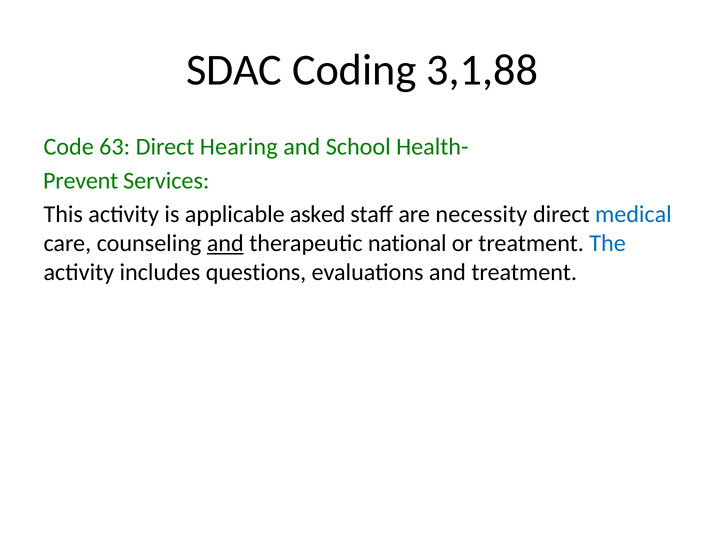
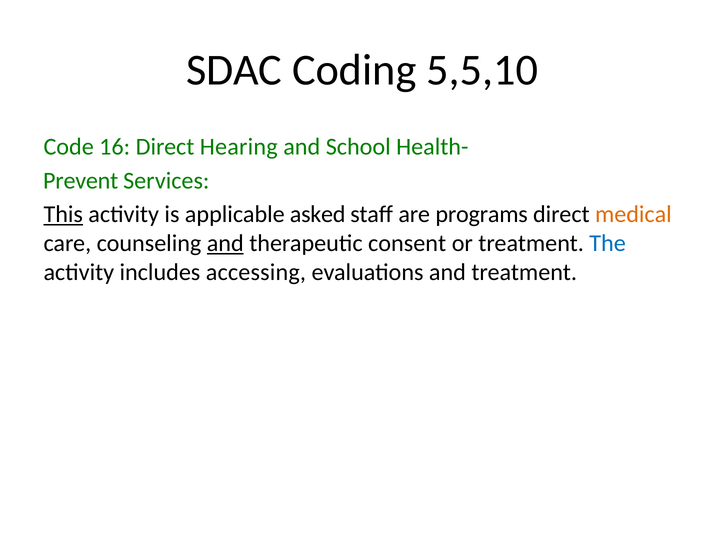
3,1,88: 3,1,88 -> 5,5,10
63: 63 -> 16
This underline: none -> present
necessity: necessity -> programs
medical colour: blue -> orange
national: national -> consent
questions: questions -> accessing
